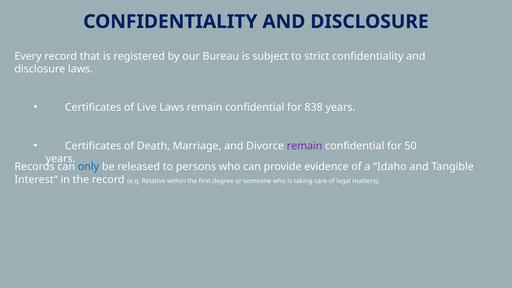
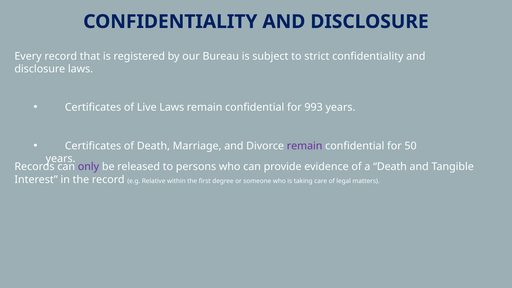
838: 838 -> 993
only colour: blue -> purple
a Idaho: Idaho -> Death
